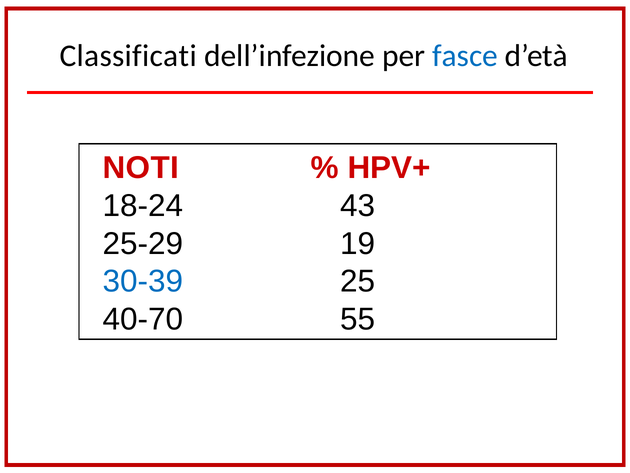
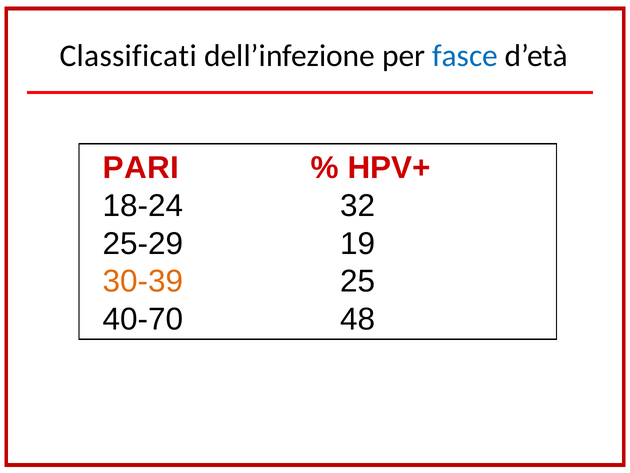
NOTI: NOTI -> PARI
43: 43 -> 32
30-39 colour: blue -> orange
55: 55 -> 48
